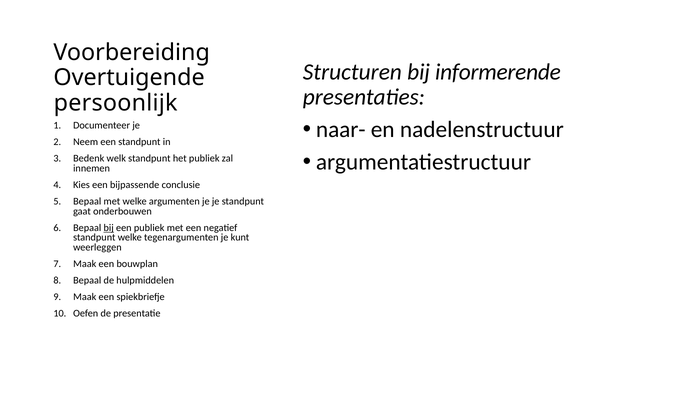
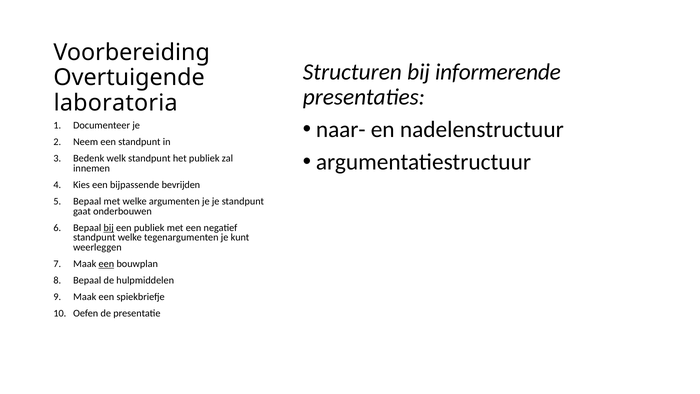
persoonlijk: persoonlijk -> laboratoria
conclusie: conclusie -> bevrijden
een at (106, 264) underline: none -> present
